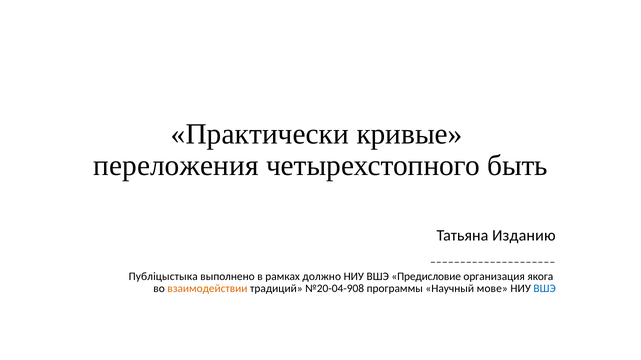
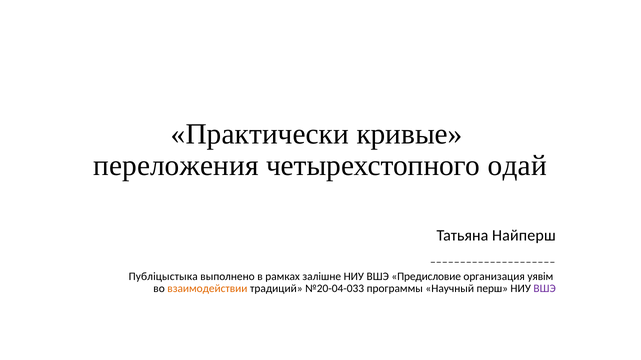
быть: быть -> одай
Изданию: Изданию -> Найперш
должно: должно -> залішне
якога: якога -> уявім
№20-04-908: №20-04-908 -> №20-04-033
мове: мове -> перш
ВШЭ at (545, 289) colour: blue -> purple
